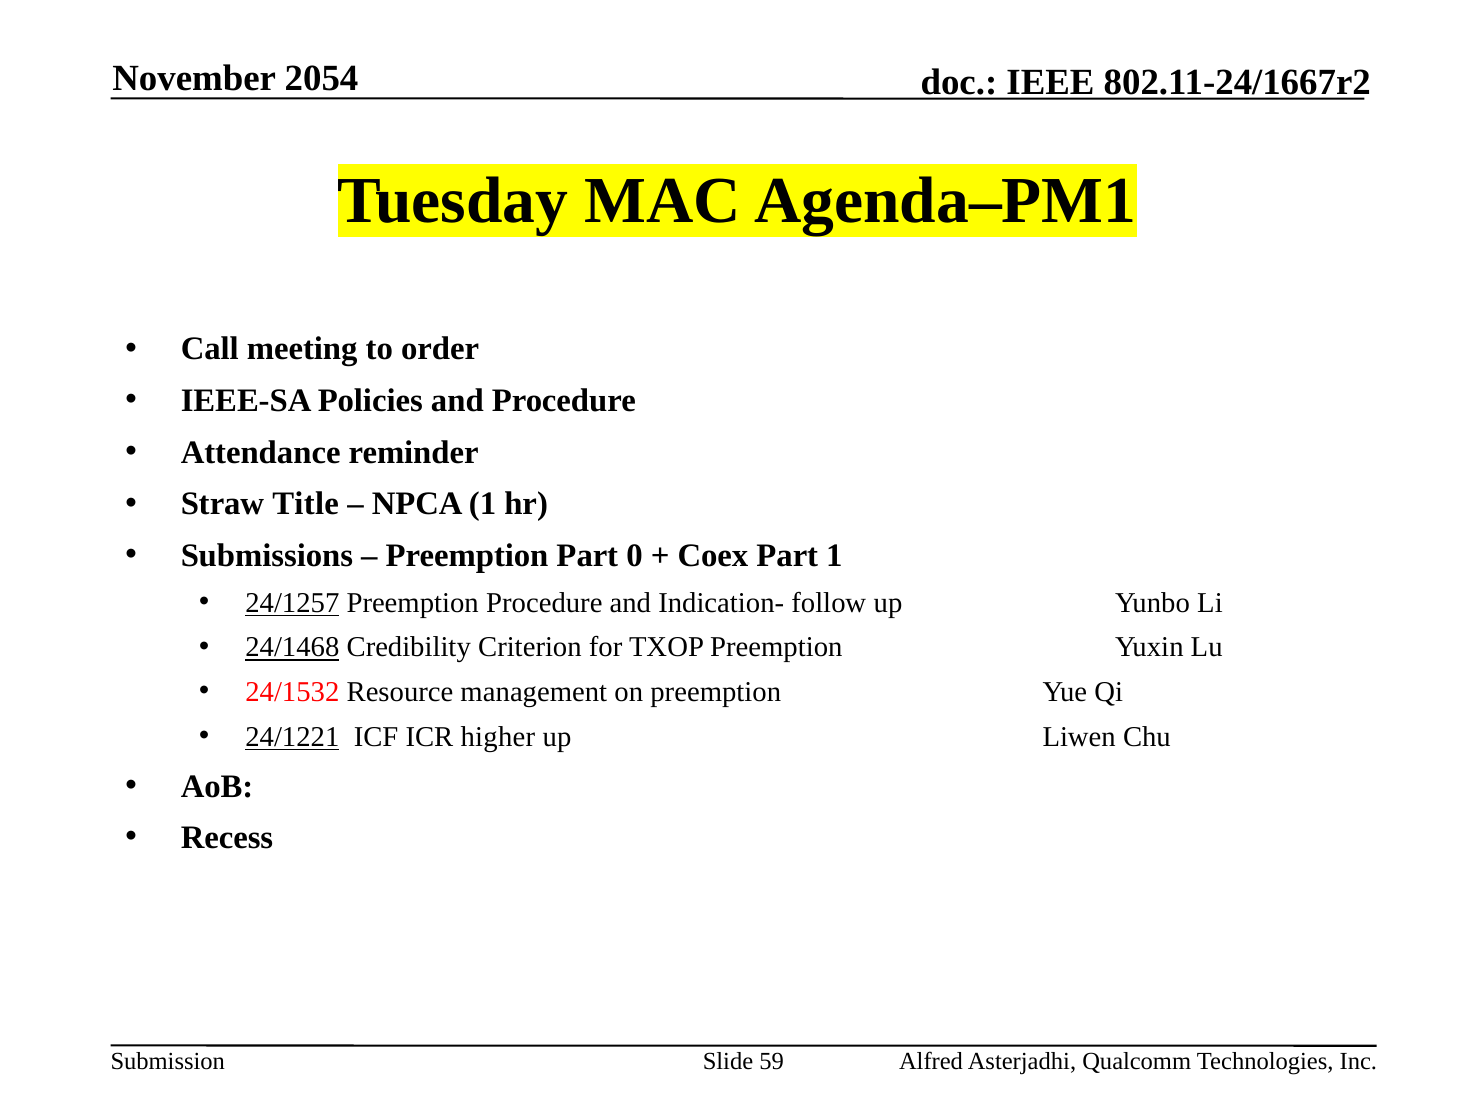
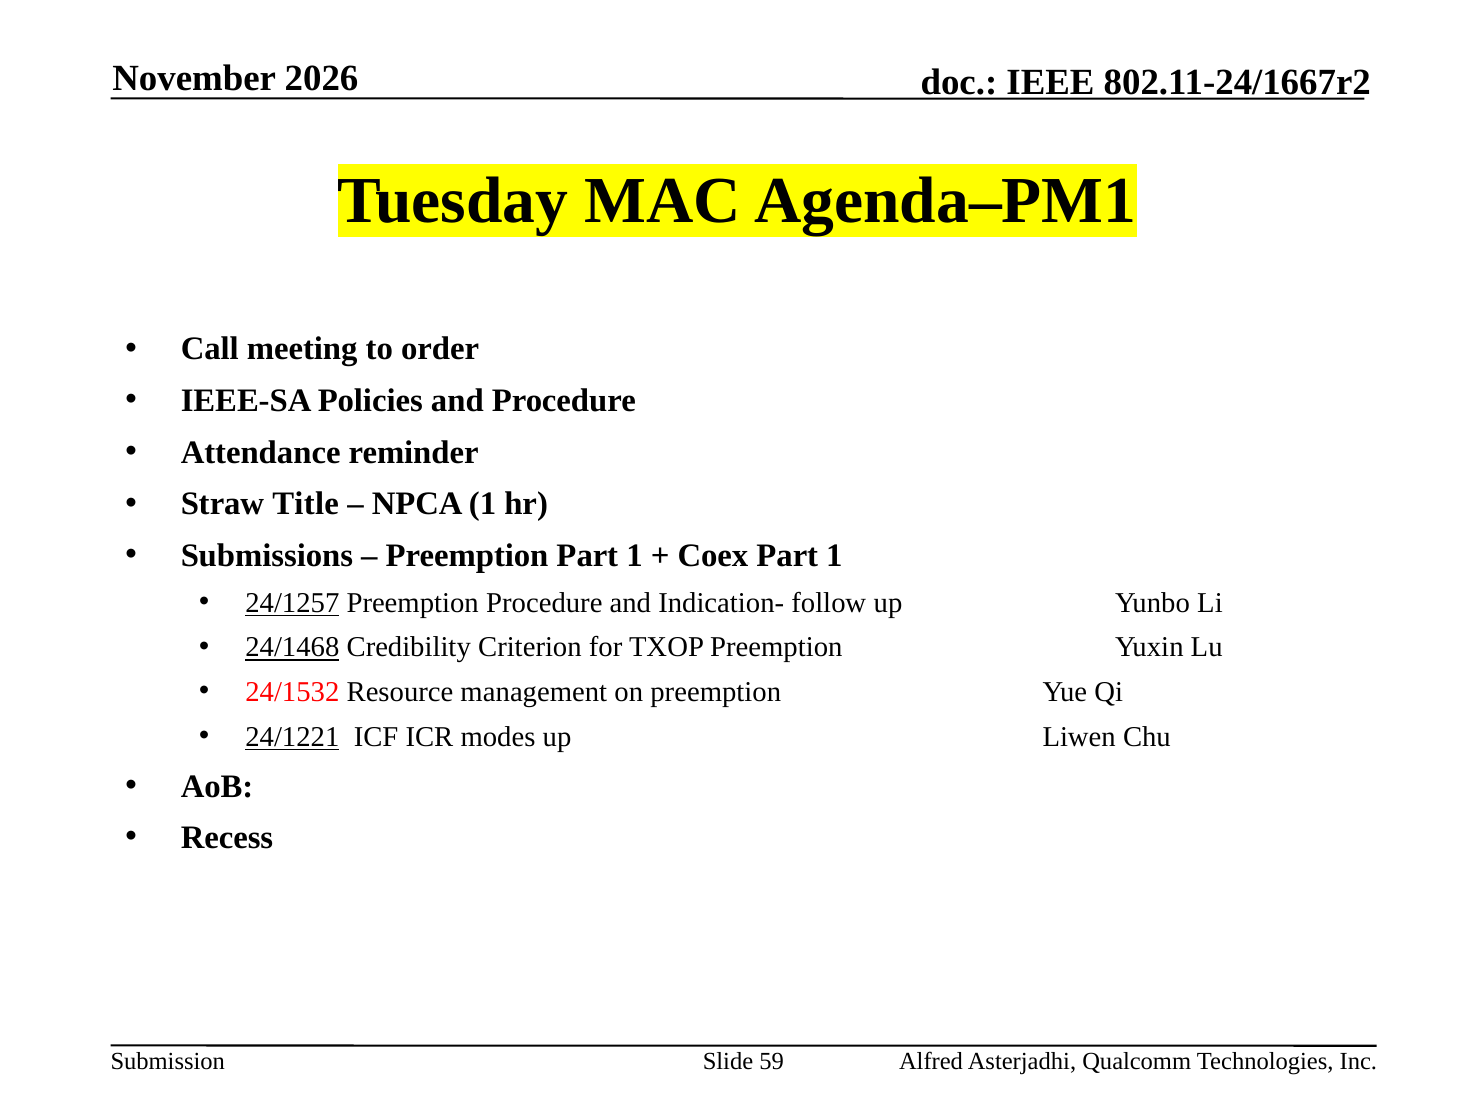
2054: 2054 -> 2026
Preemption Part 0: 0 -> 1
higher: higher -> modes
